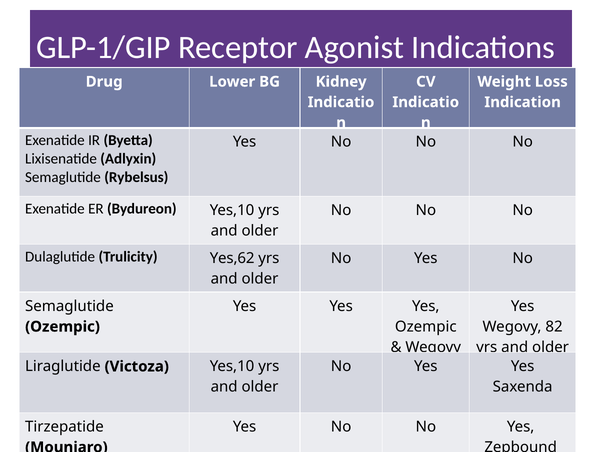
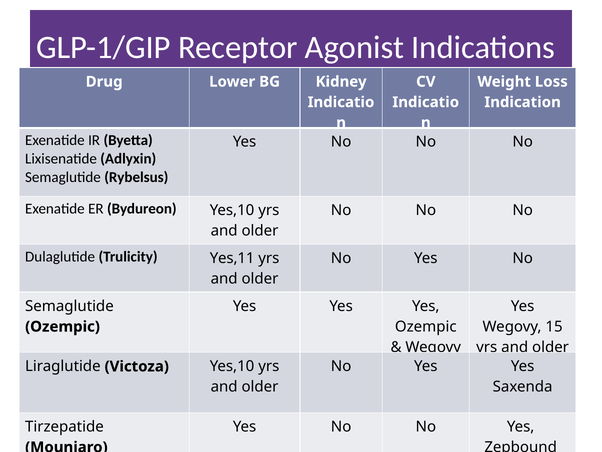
Yes,62: Yes,62 -> Yes,11
82: 82 -> 15
